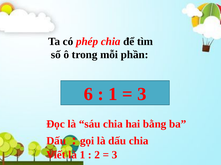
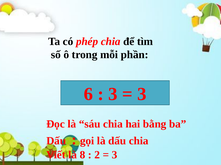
1 at (113, 94): 1 -> 3
là 1: 1 -> 8
